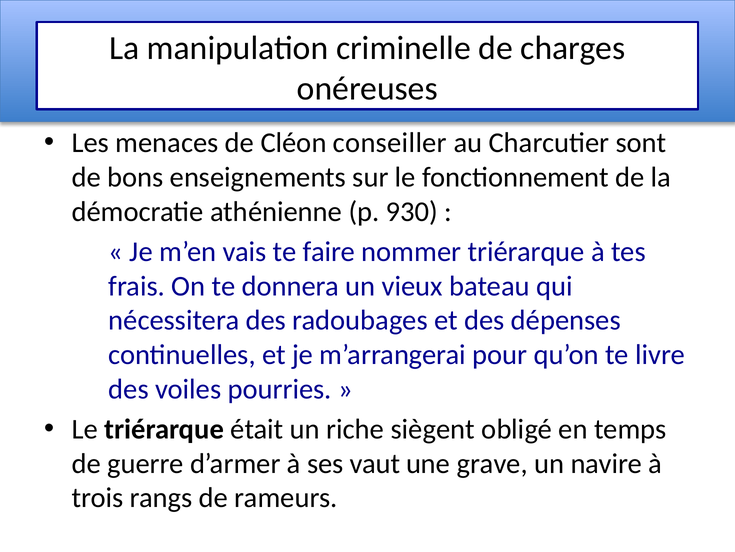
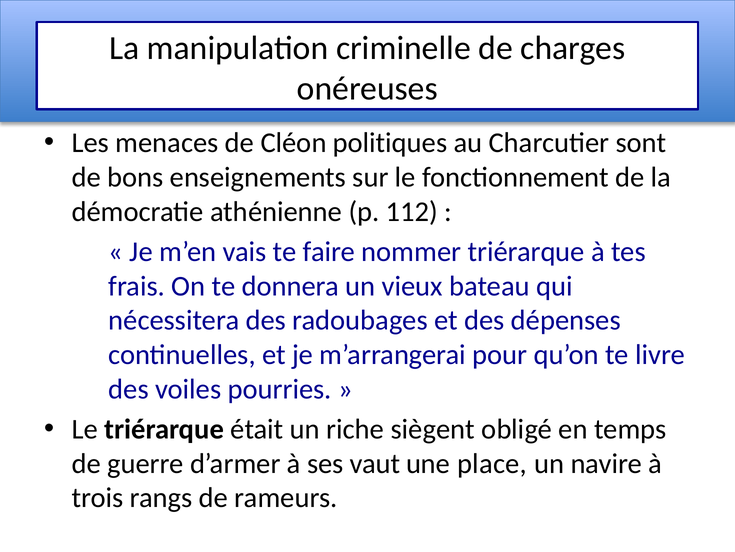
conseiller: conseiller -> politiques
930: 930 -> 112
grave: grave -> place
